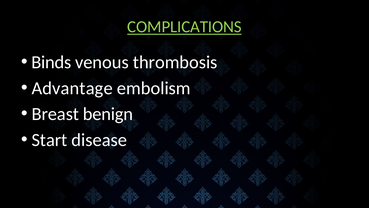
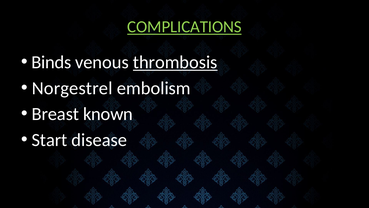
thrombosis underline: none -> present
Advantage: Advantage -> Norgestrel
benign: benign -> known
